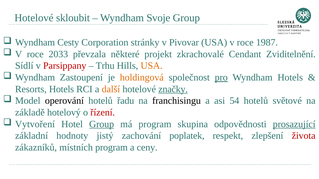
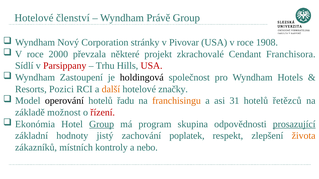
skloubit: skloubit -> členství
Svoje: Svoje -> Právě
Cesty: Cesty -> Nový
1987: 1987 -> 1908
2033: 2033 -> 2000
Zviditelnění: Zviditelnění -> Franchisora
USA at (152, 66) colour: orange -> red
holdingová colour: orange -> black
pro underline: present -> none
Resorts Hotels: Hotels -> Pozici
značky underline: present -> none
franchisingu colour: black -> orange
54: 54 -> 31
světové: světové -> řetězců
hotelový: hotelový -> možnost
Vytvoření: Vytvoření -> Ekonómia
života colour: red -> orange
místních program: program -> kontroly
ceny: ceny -> nebo
